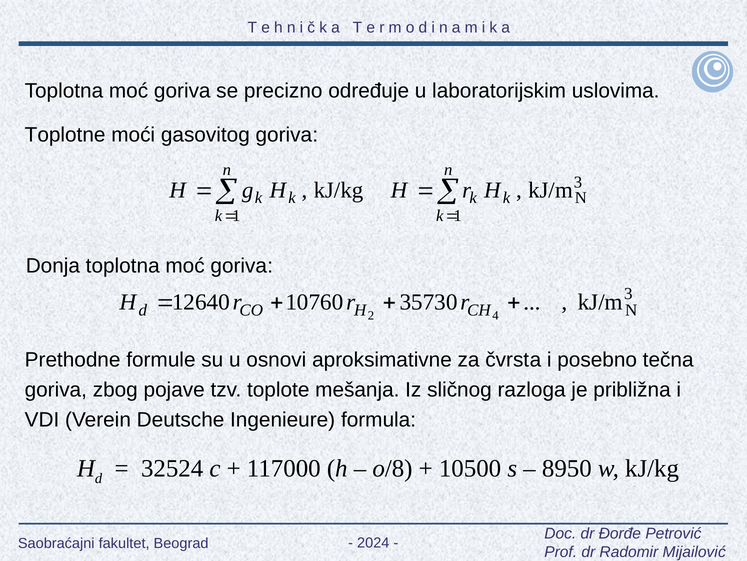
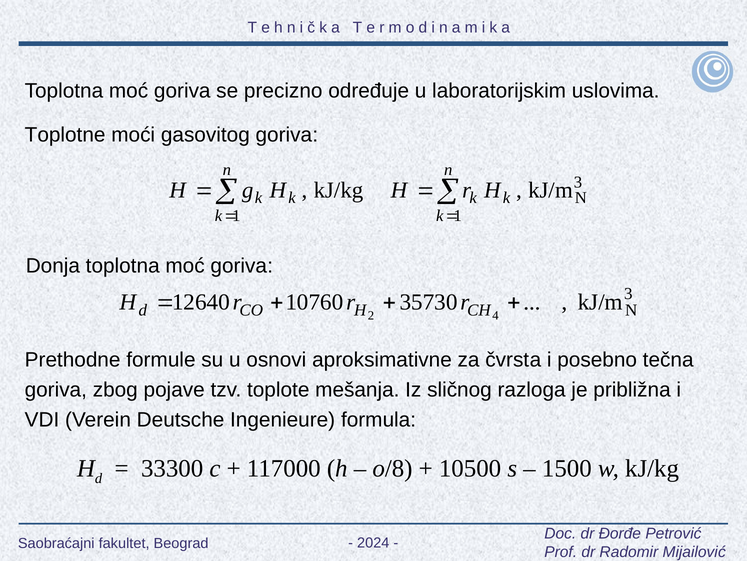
32524: 32524 -> 33300
8950: 8950 -> 1500
